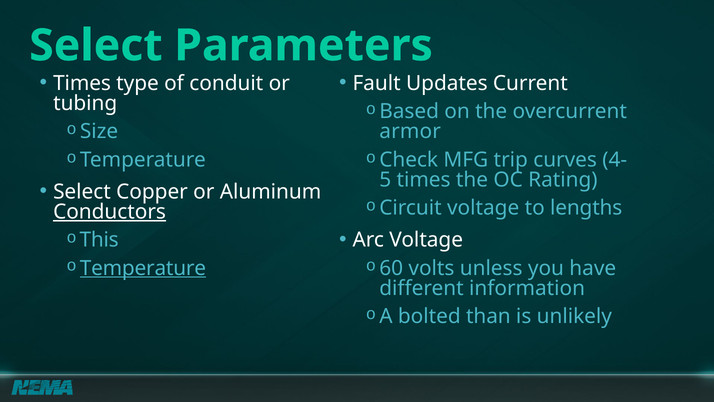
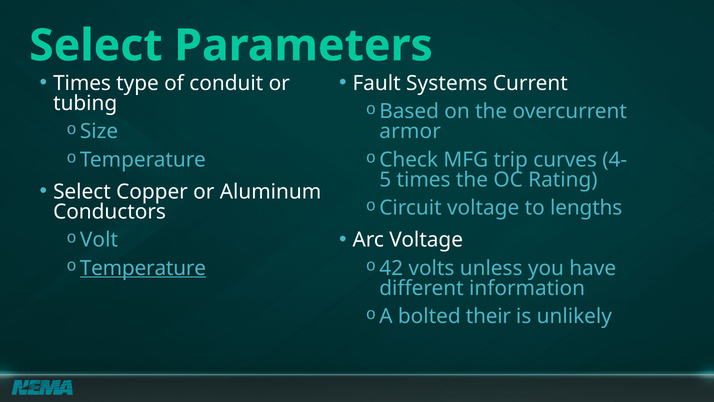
Updates: Updates -> Systems
Conductors underline: present -> none
This: This -> Volt
60: 60 -> 42
than: than -> their
